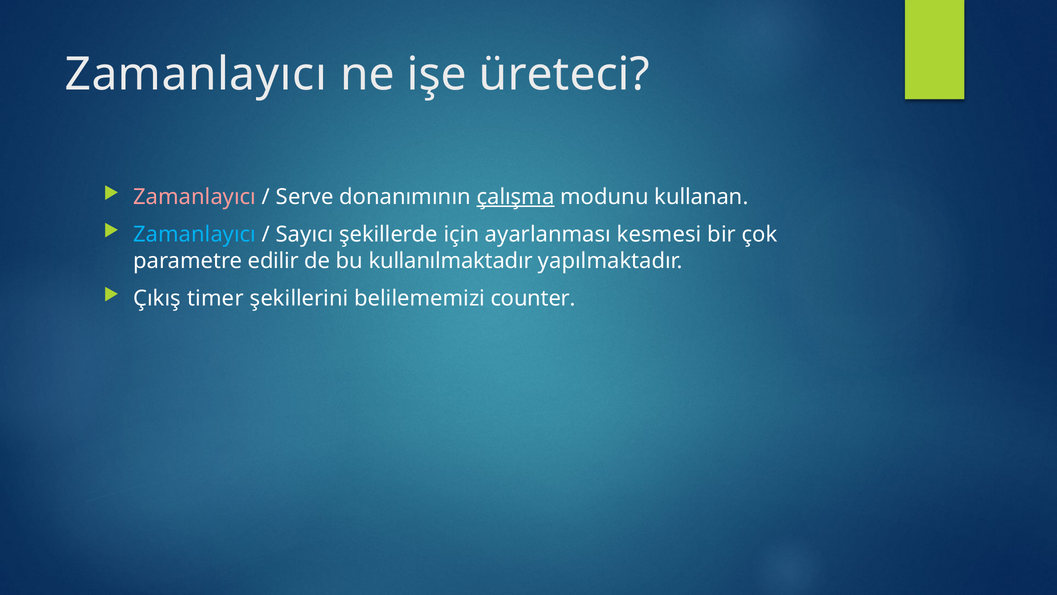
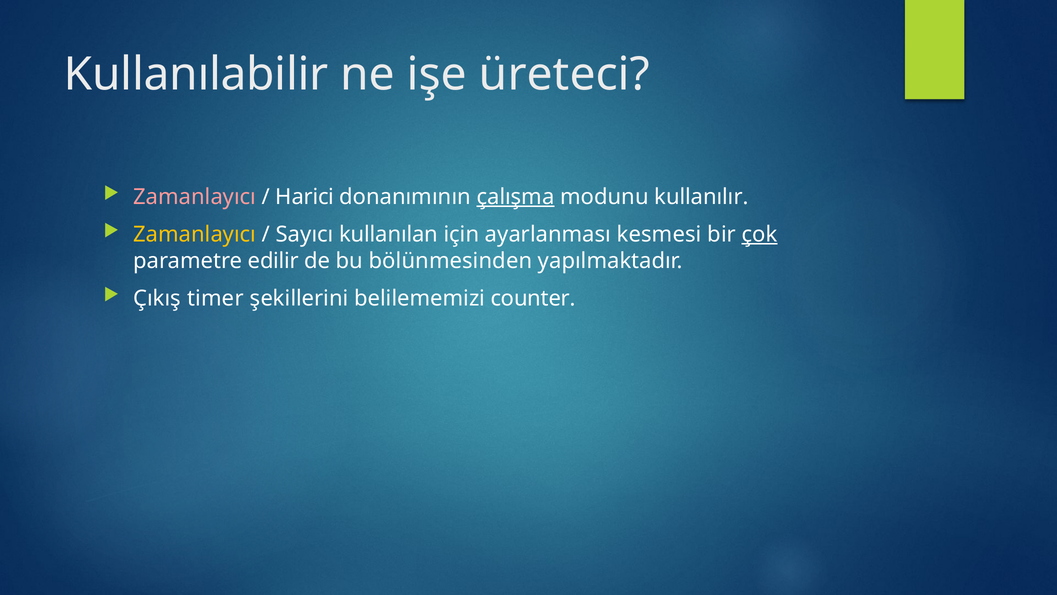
Zamanlayıcı at (196, 74): Zamanlayıcı -> Kullanılabilir
Serve: Serve -> Harici
kullanan: kullanan -> kullanılır
Zamanlayıcı at (195, 234) colour: light blue -> yellow
şekillerde: şekillerde -> kullanılan
çok underline: none -> present
kullanılmaktadır: kullanılmaktadır -> bölünmesinden
